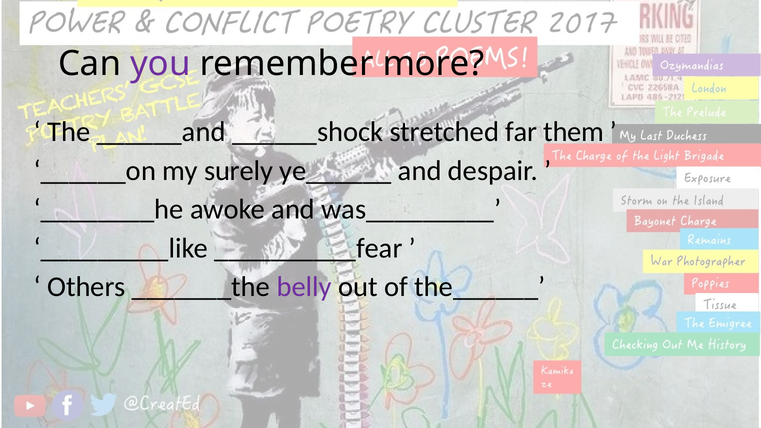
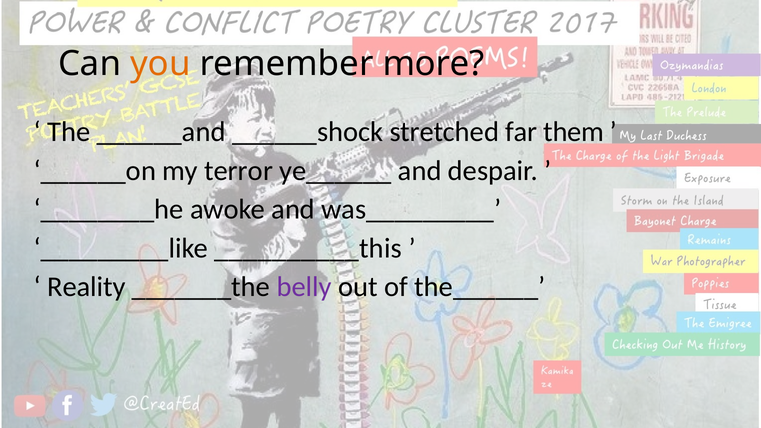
you colour: purple -> orange
surely: surely -> terror
__________fear: __________fear -> __________this
Others: Others -> Reality
